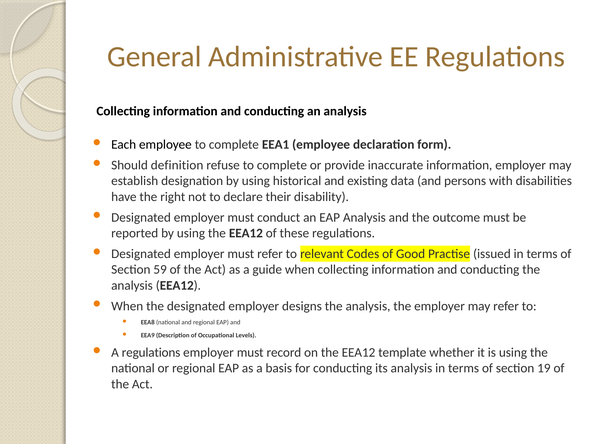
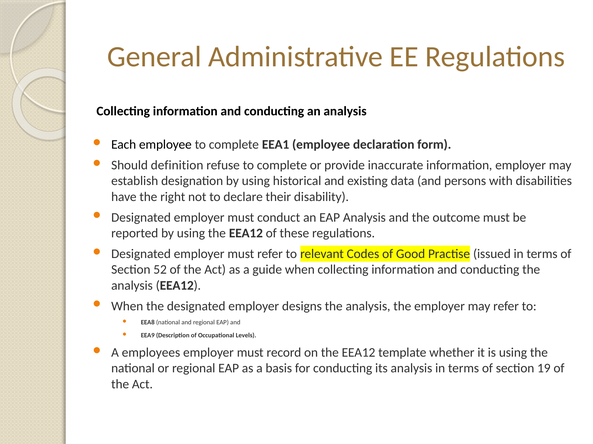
59: 59 -> 52
A regulations: regulations -> employees
